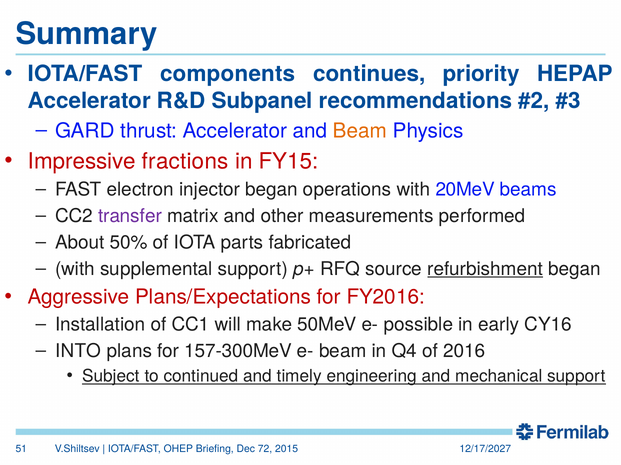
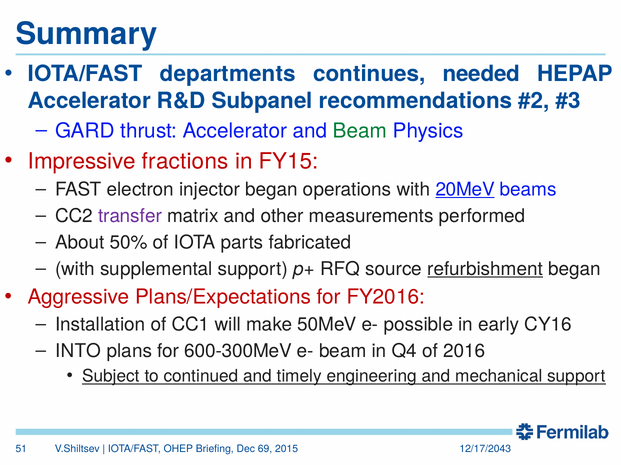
components: components -> departments
priority: priority -> needed
Beam at (360, 131) colour: orange -> green
20MeV underline: none -> present
157-300MeV: 157-300MeV -> 600-300MeV
72: 72 -> 69
12/17/2027: 12/17/2027 -> 12/17/2043
